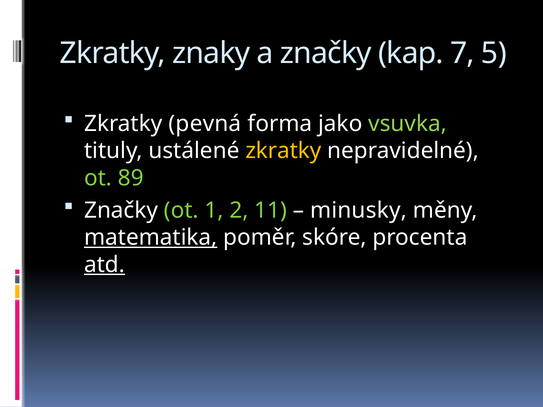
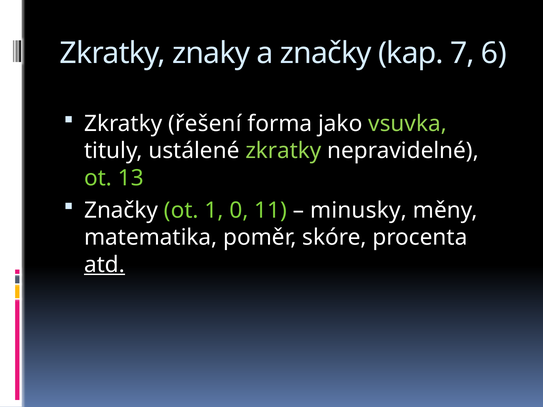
5: 5 -> 6
pevná: pevná -> řešení
zkratky at (283, 151) colour: yellow -> light green
89: 89 -> 13
2: 2 -> 0
matematika underline: present -> none
